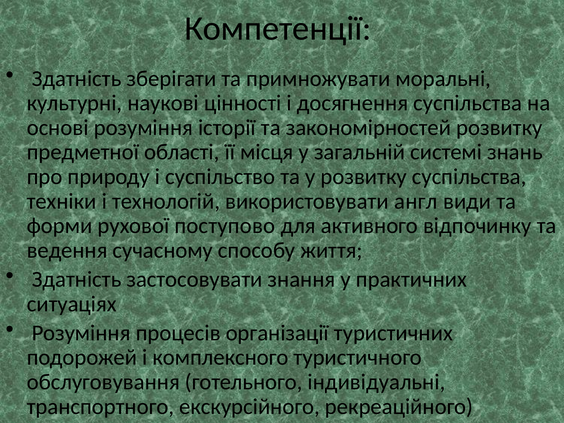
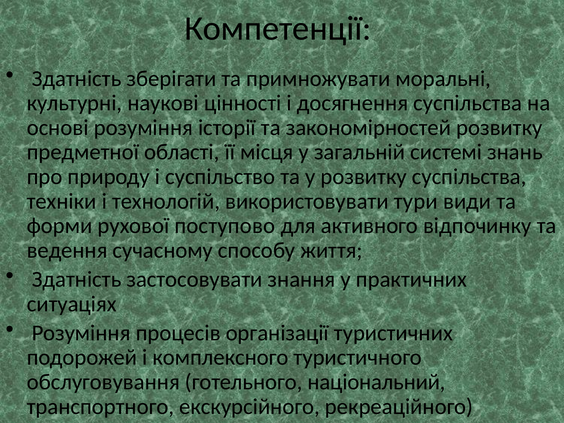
англ: англ -> тури
індивідуальні: індивідуальні -> національний
